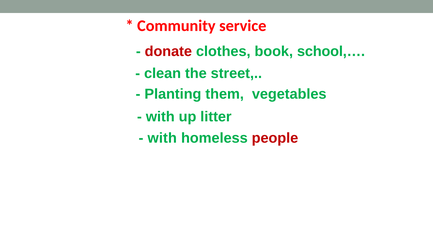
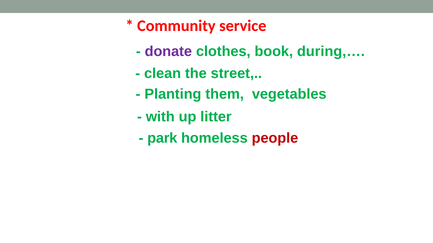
donate colour: red -> purple
school,…: school,… -> during,…
with at (162, 138): with -> park
